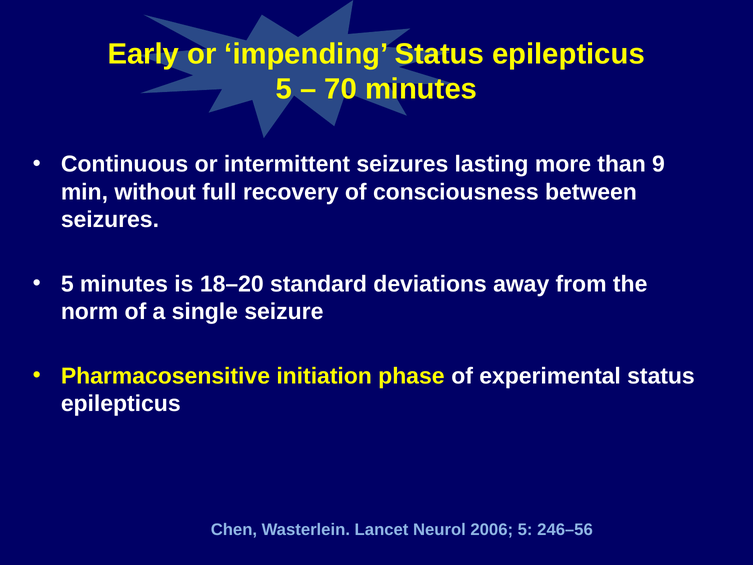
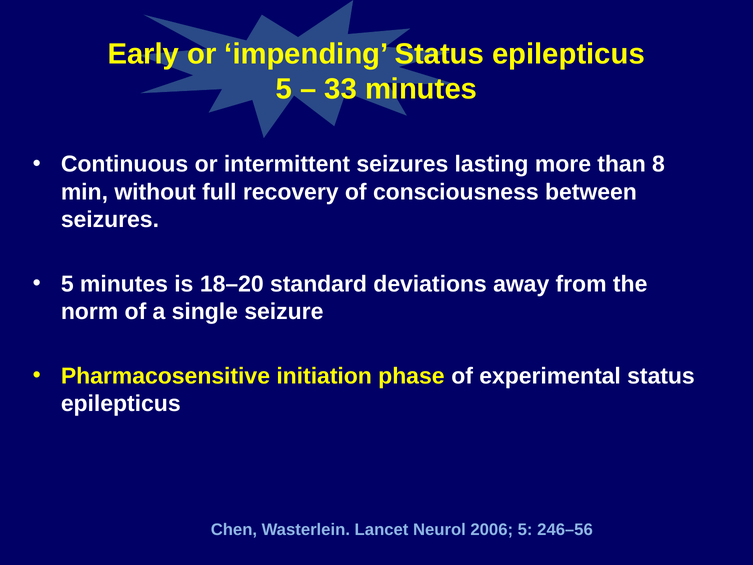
70: 70 -> 33
9: 9 -> 8
